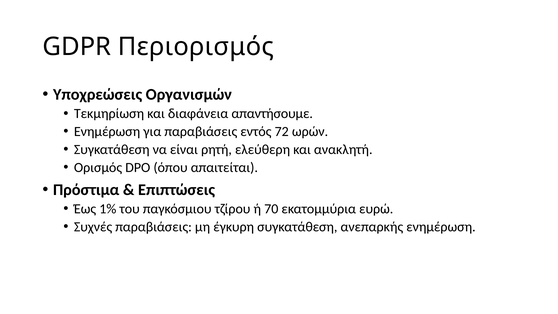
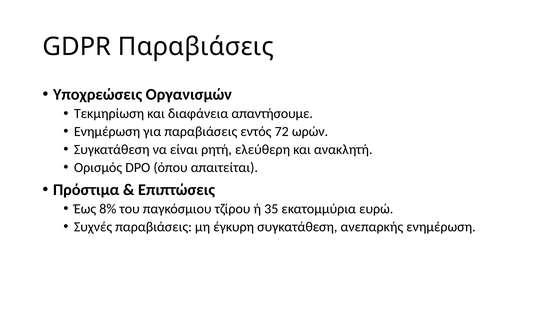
GDPR Περιορισμός: Περιορισμός -> Παραβιάσεις
1%: 1% -> 8%
70: 70 -> 35
